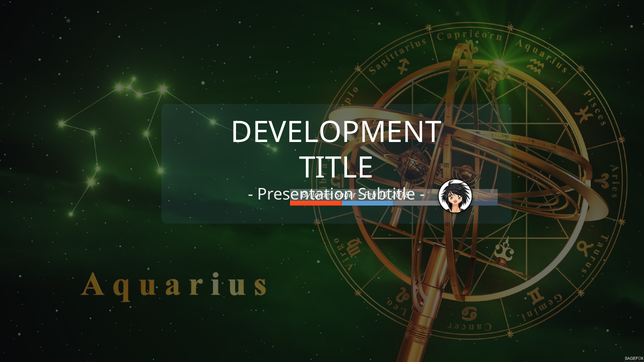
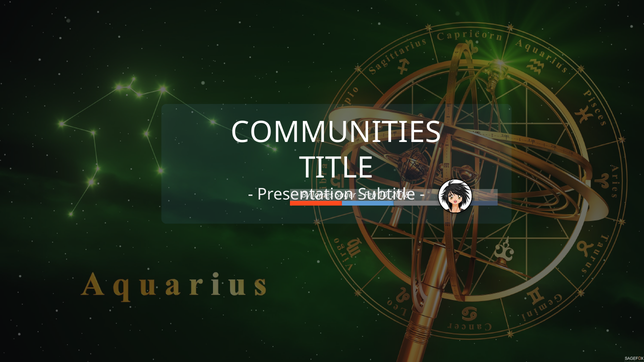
DEVELOPMENT: DEVELOPMENT -> COMMUNITIES
